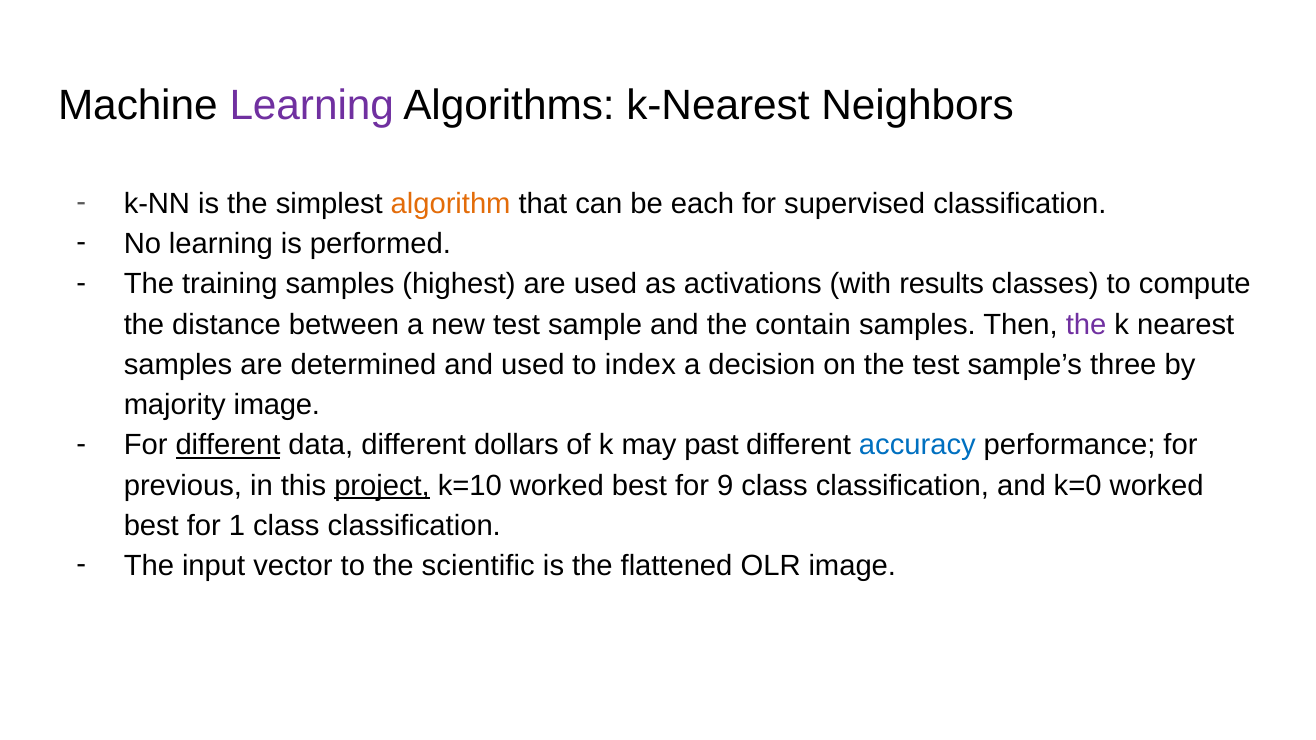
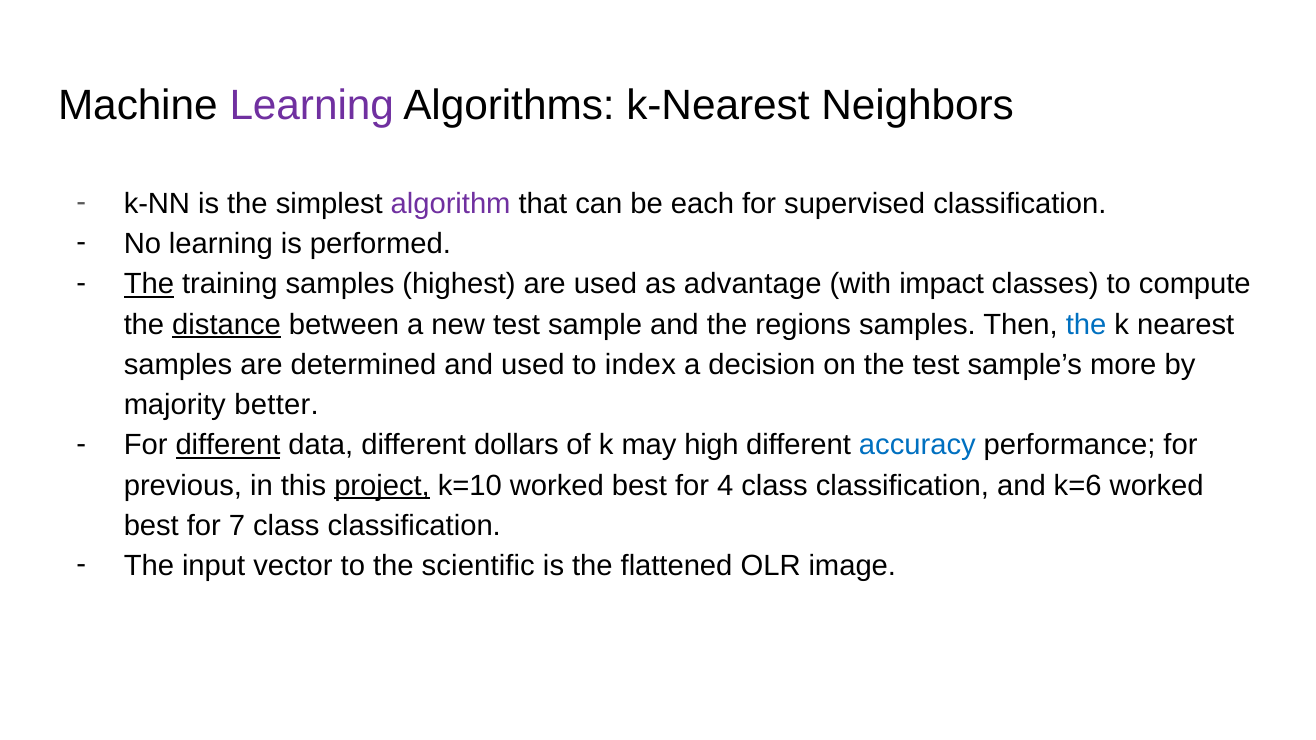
algorithm colour: orange -> purple
The at (149, 284) underline: none -> present
activations: activations -> advantage
results: results -> impact
distance underline: none -> present
contain: contain -> regions
the at (1086, 325) colour: purple -> blue
three: three -> more
majority image: image -> better
past: past -> high
9: 9 -> 4
k=0: k=0 -> k=6
1: 1 -> 7
